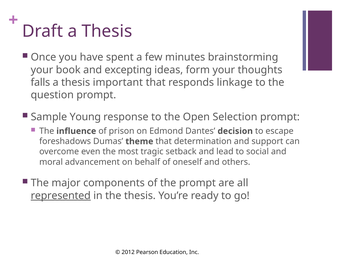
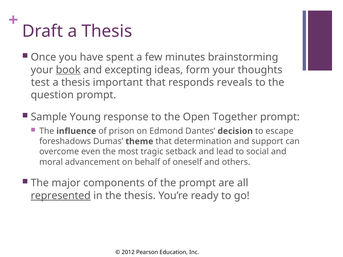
book underline: none -> present
falls: falls -> test
linkage: linkage -> reveals
Selection: Selection -> Together
